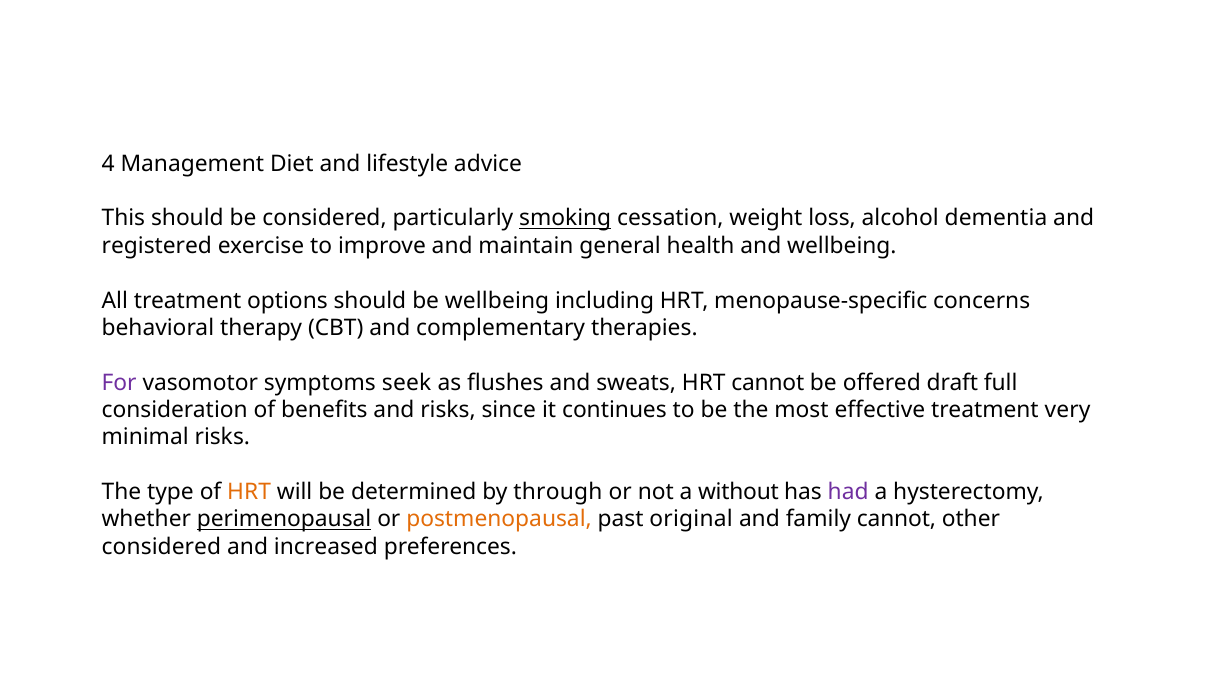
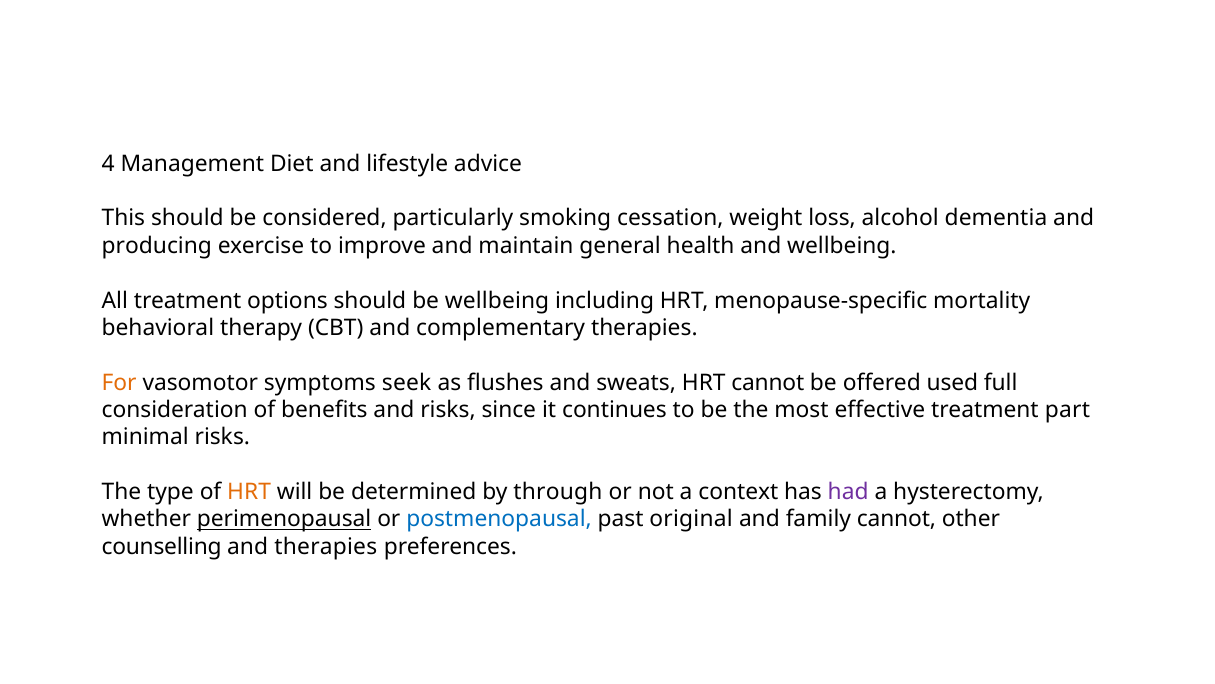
smoking underline: present -> none
registered: registered -> producing
concerns: concerns -> mortality
For colour: purple -> orange
draft: draft -> used
very: very -> part
without: without -> context
postmenopausal colour: orange -> blue
considered at (161, 546): considered -> counselling
and increased: increased -> therapies
